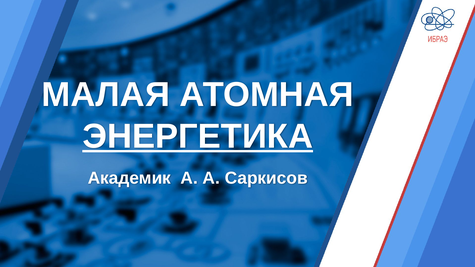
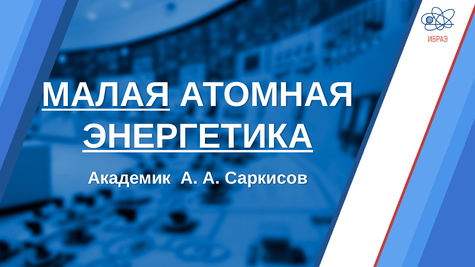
МАЛАЯ underline: none -> present
